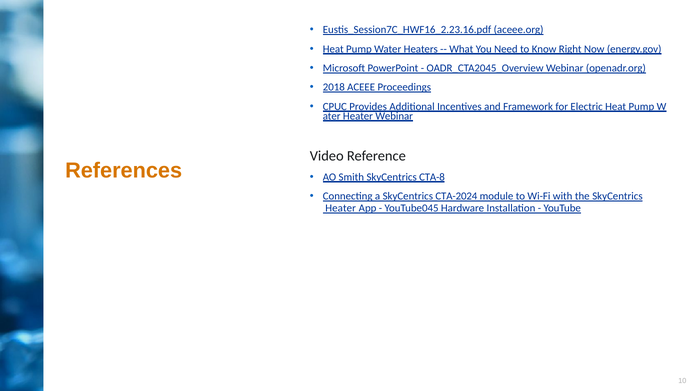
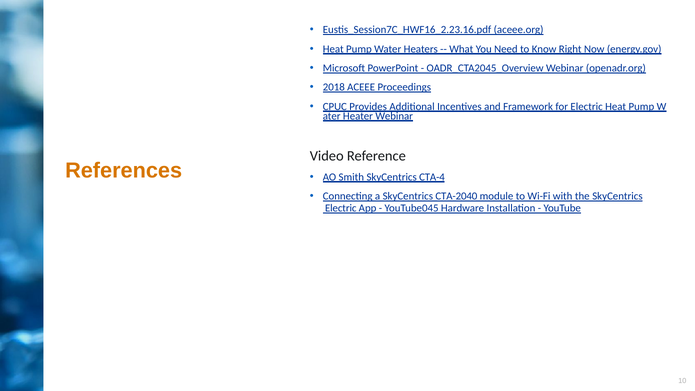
CTA-8: CTA-8 -> CTA-4
CTA-2024: CTA-2024 -> CTA-2040
Heater at (341, 208): Heater -> Electric
